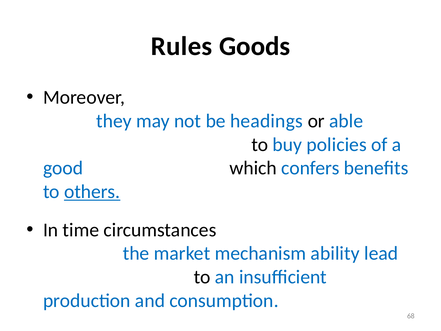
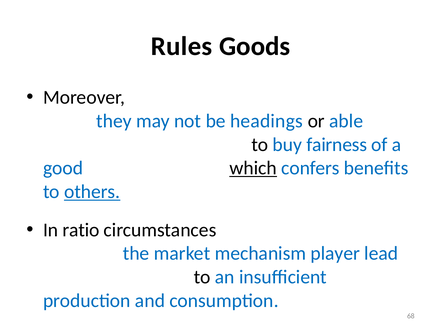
policies: policies -> fairness
which underline: none -> present
time: time -> ratio
ability: ability -> player
